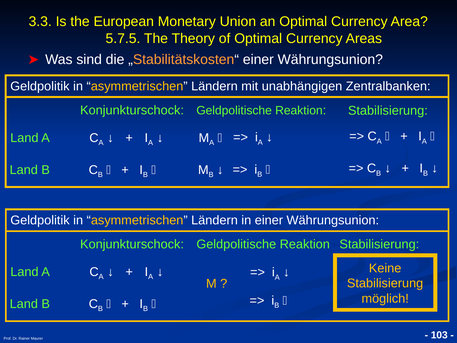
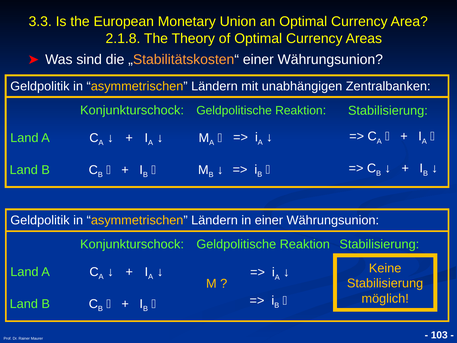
5.7.5: 5.7.5 -> 2.1.8
